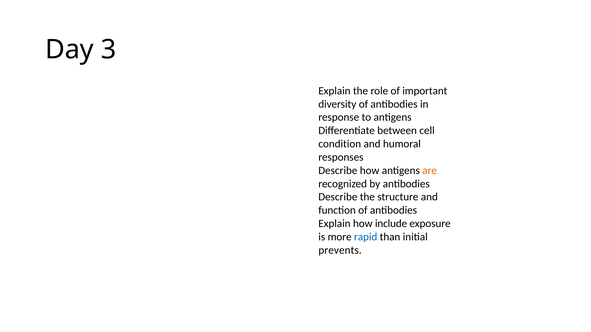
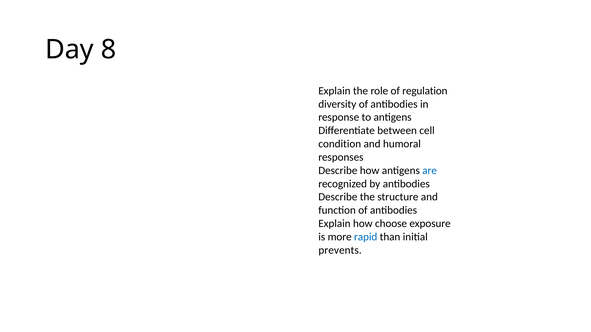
3: 3 -> 8
important: important -> regulation
are colour: orange -> blue
include: include -> choose
